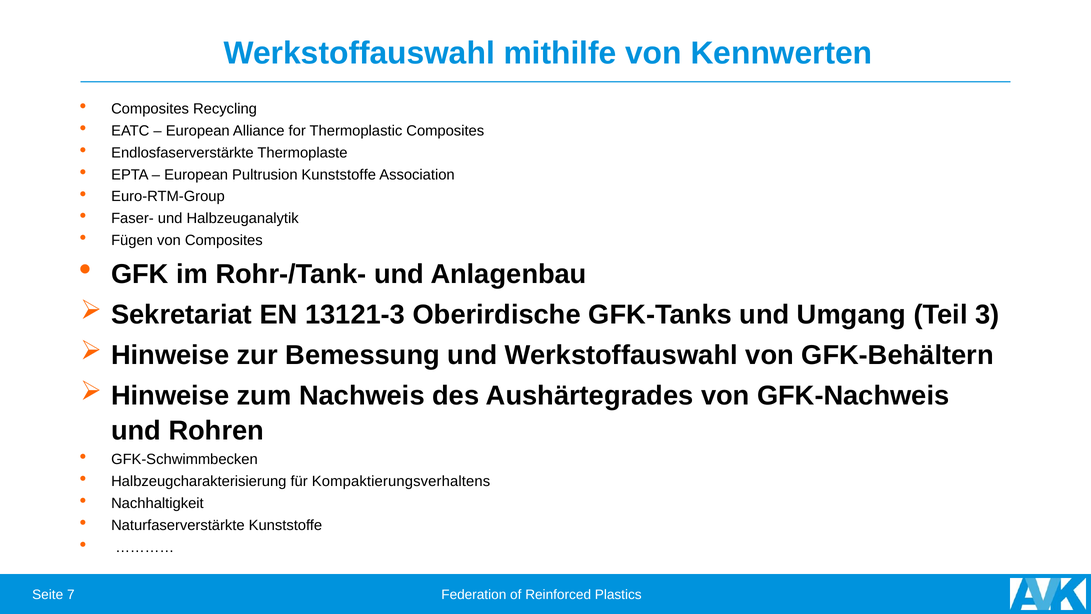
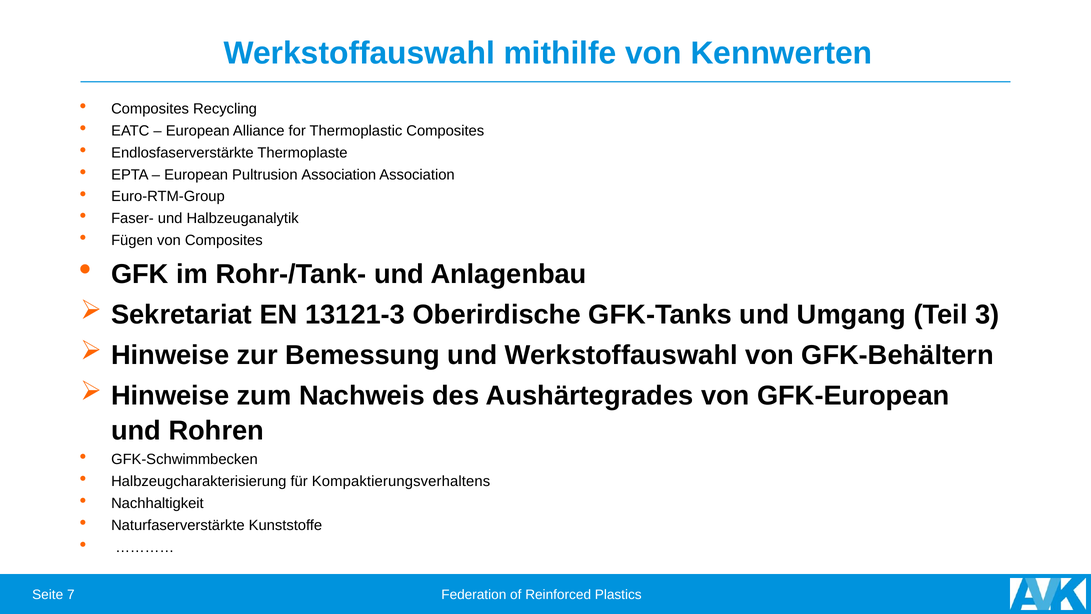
Pultrusion Kunststoffe: Kunststoffe -> Association
GFK-Nachweis: GFK-Nachweis -> GFK-European
